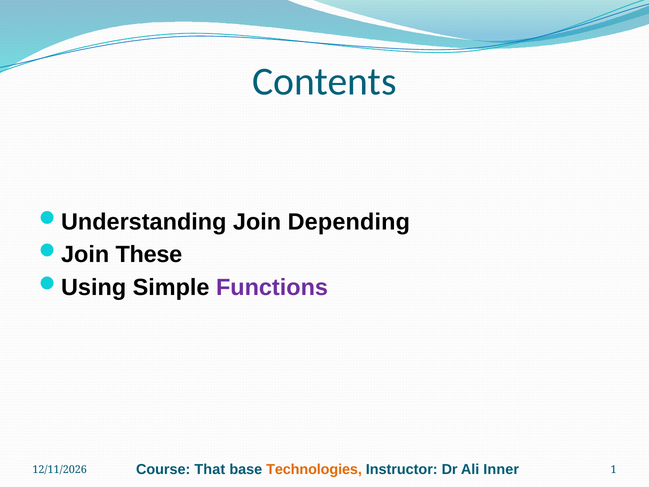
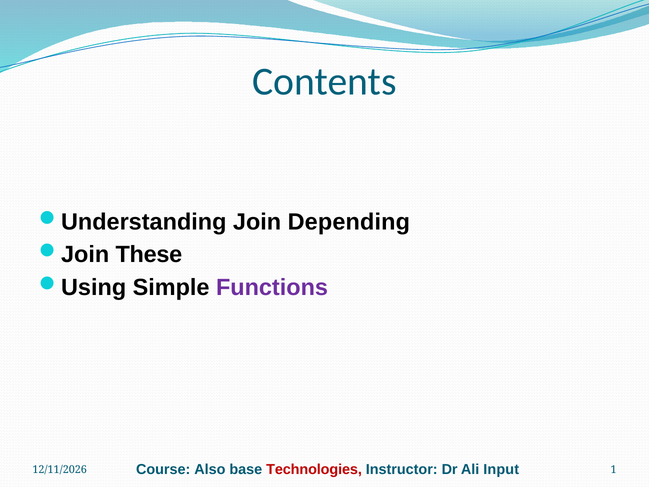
That: That -> Also
Technologies colour: orange -> red
Inner: Inner -> Input
